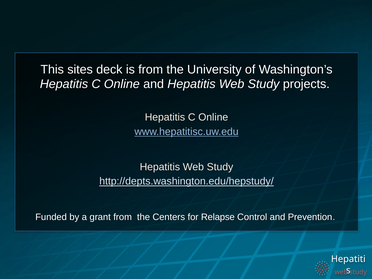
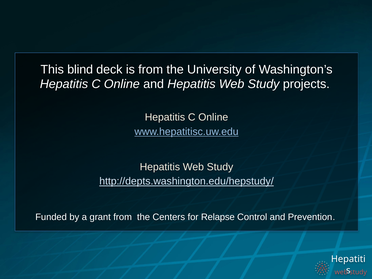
sites: sites -> blind
